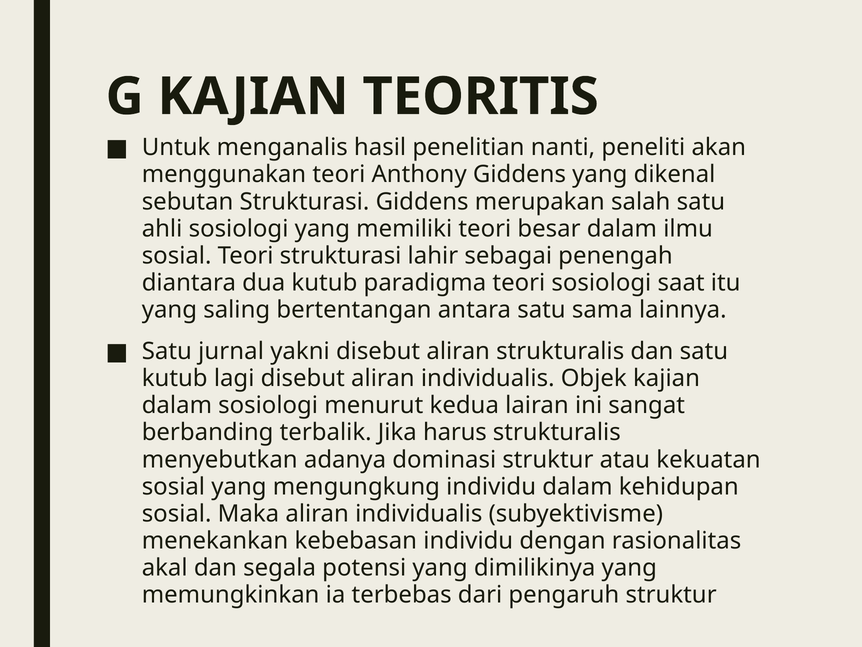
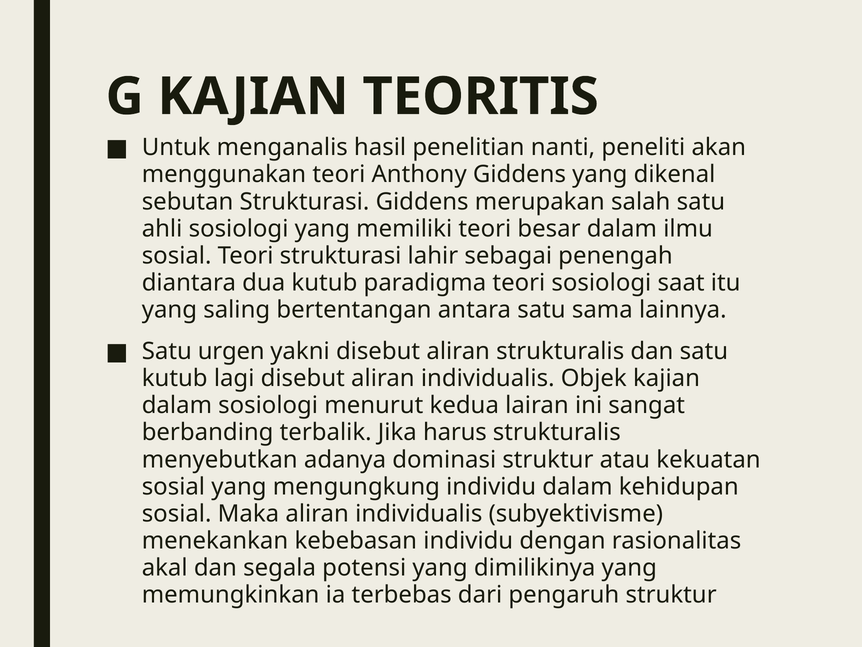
jurnal: jurnal -> urgen
